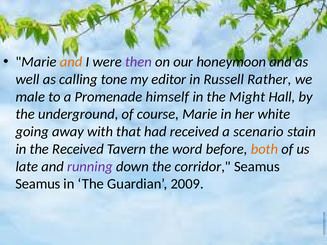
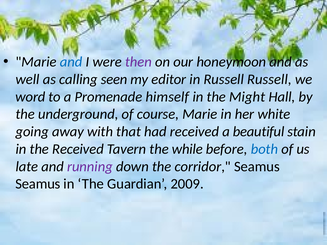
and at (71, 62) colour: orange -> blue
tone: tone -> seen
Russell Rather: Rather -> Russell
male: male -> word
scenario: scenario -> beautiful
word: word -> while
both colour: orange -> blue
